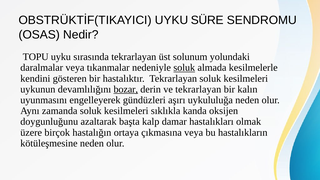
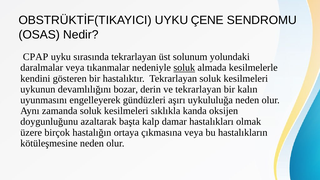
SÜRE: SÜRE -> ÇENE
TOPU: TOPU -> CPAP
bozar underline: present -> none
